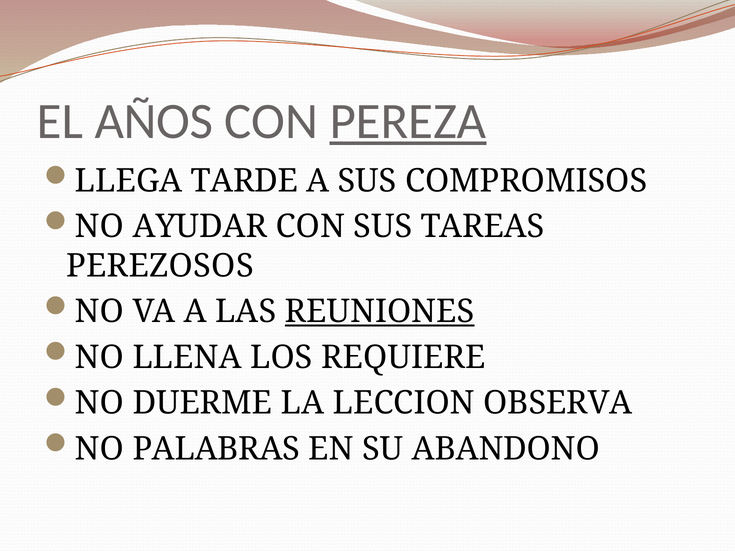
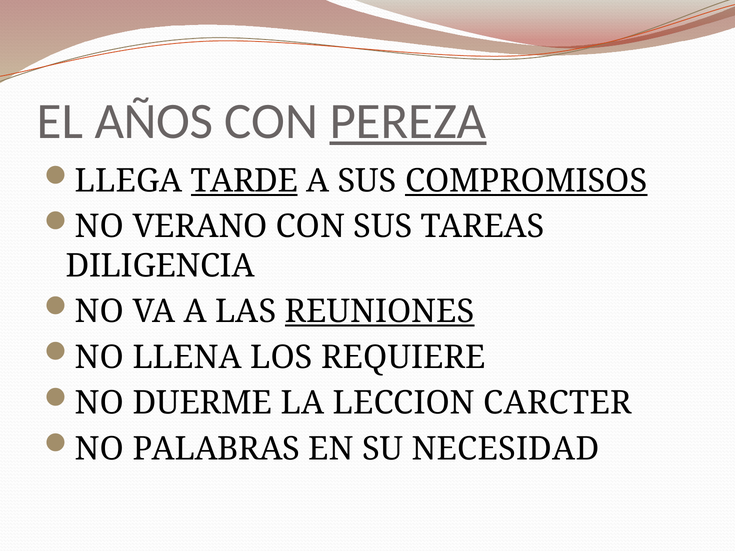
TARDE underline: none -> present
COMPROMISOS underline: none -> present
AYUDAR: AYUDAR -> VERANO
PEREZOSOS: PEREZOSOS -> DILIGENCIA
OBSERVA: OBSERVA -> CARCTER
ABANDONO: ABANDONO -> NECESIDAD
